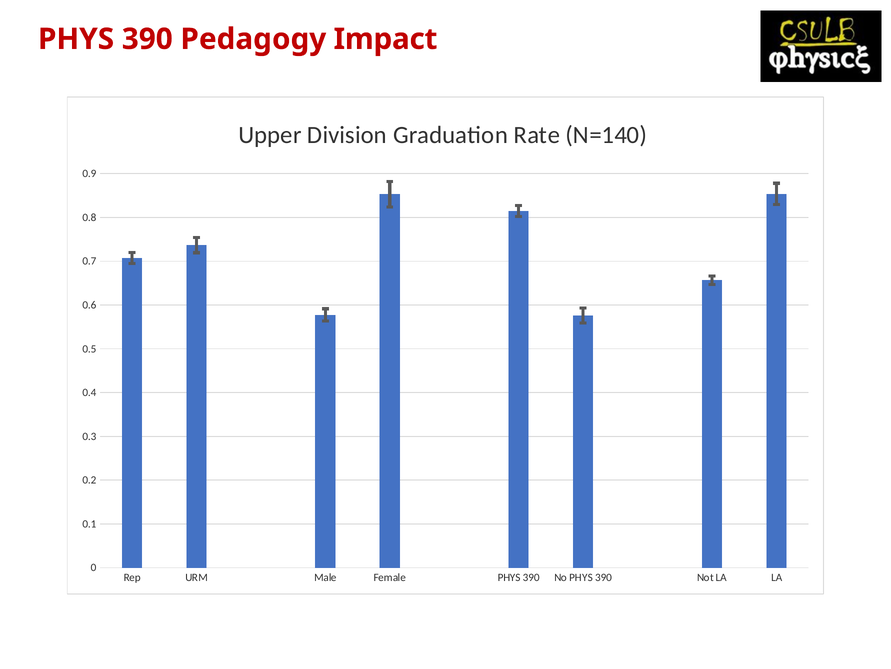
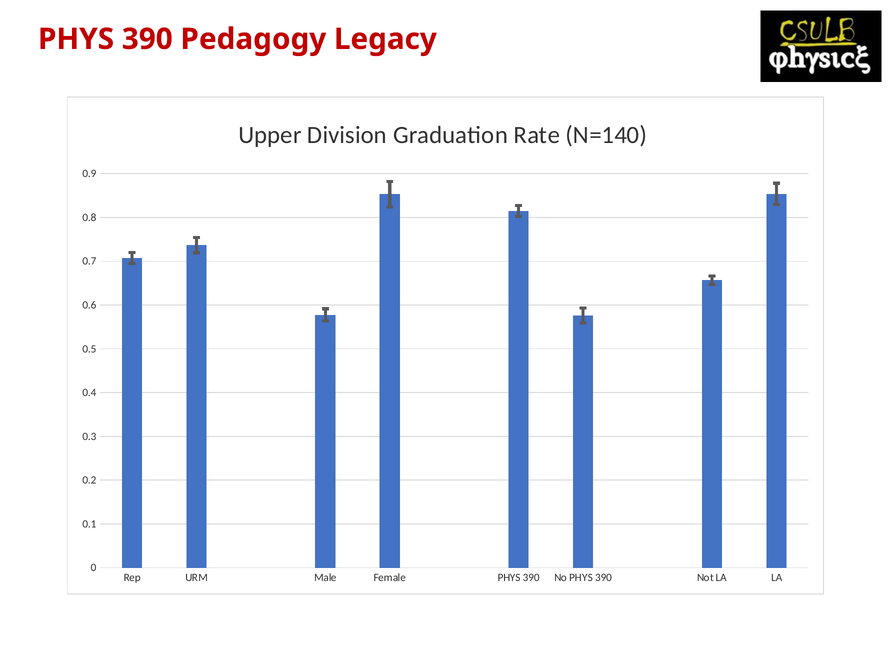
Impact: Impact -> Legacy
